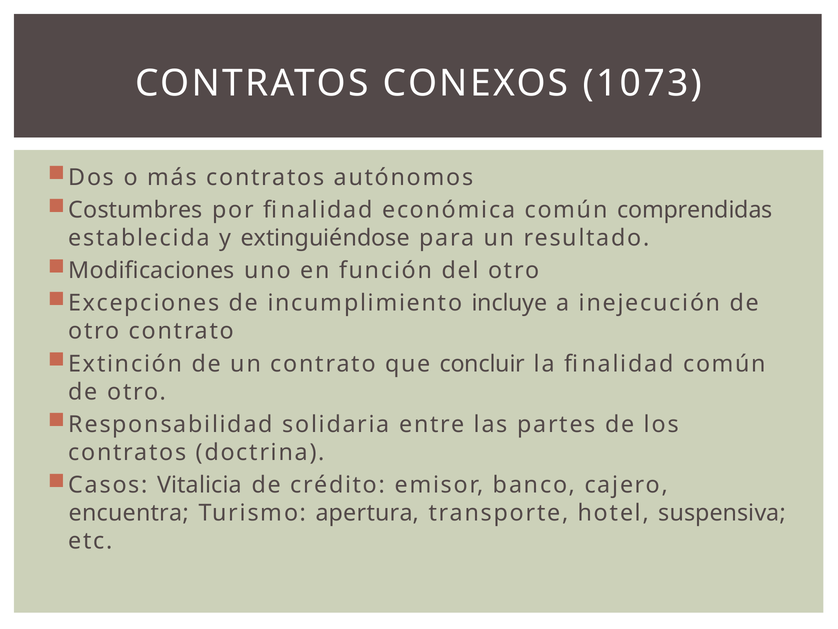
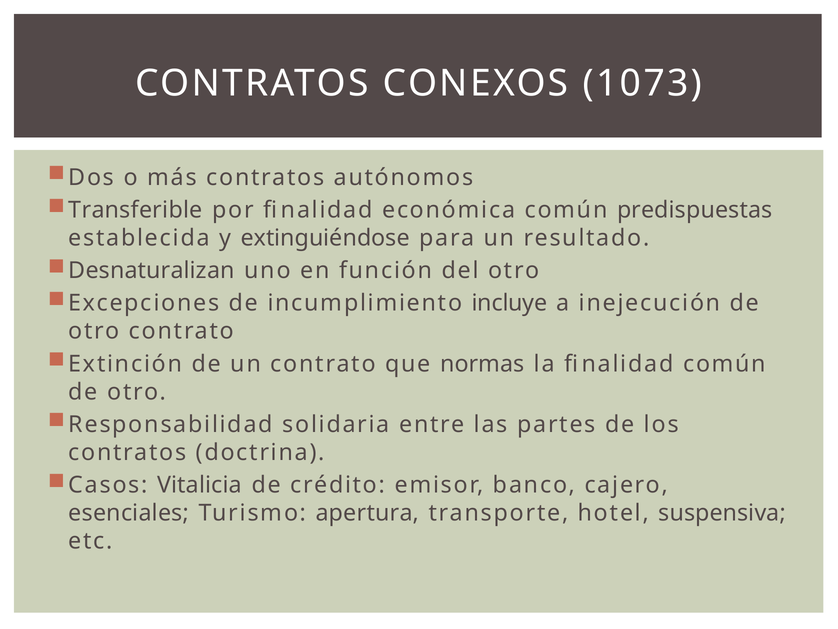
Costumbres: Costumbres -> Transferible
comprendidas: comprendidas -> predispuestas
Modificaciones: Modificaciones -> Desnaturalizan
concluir: concluir -> normas
encuentra: encuentra -> esenciales
